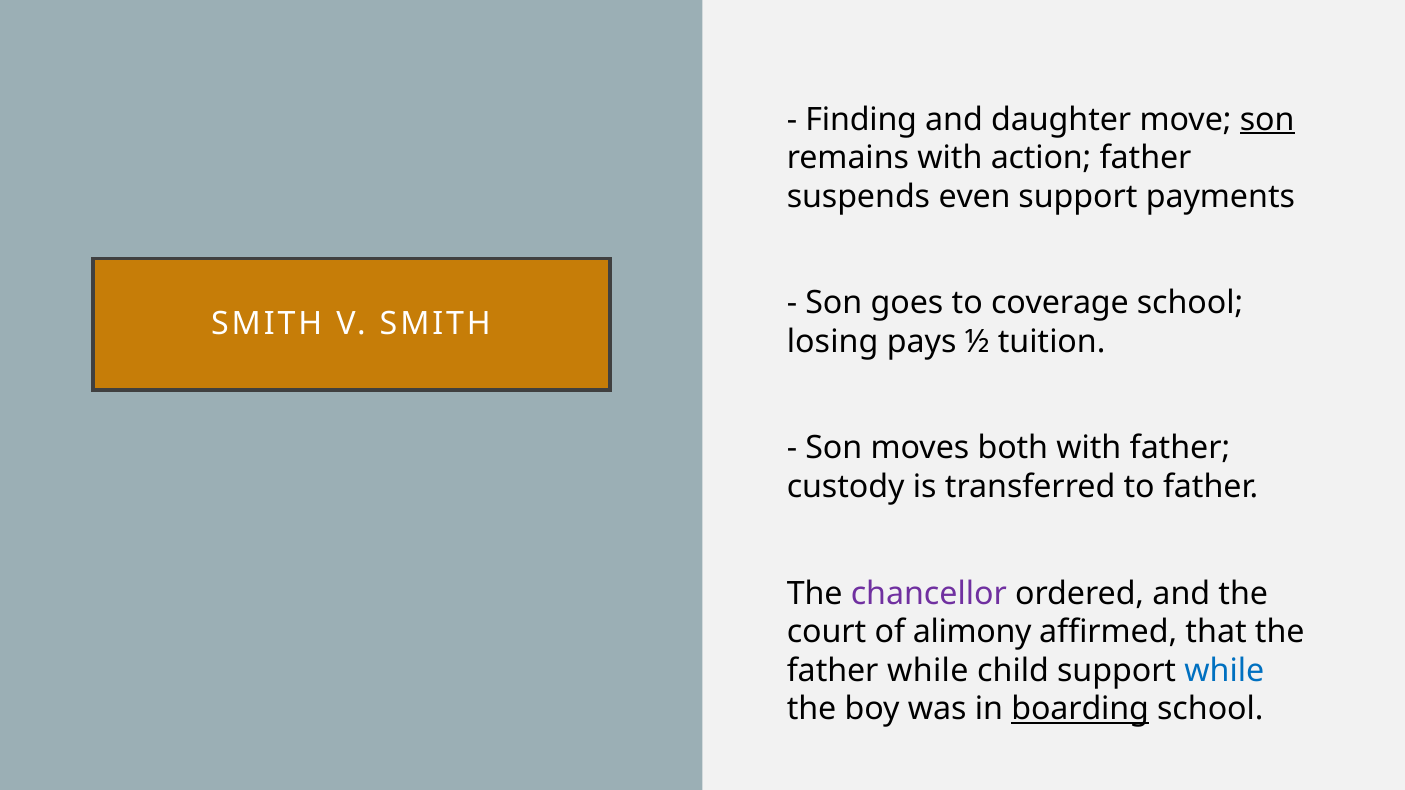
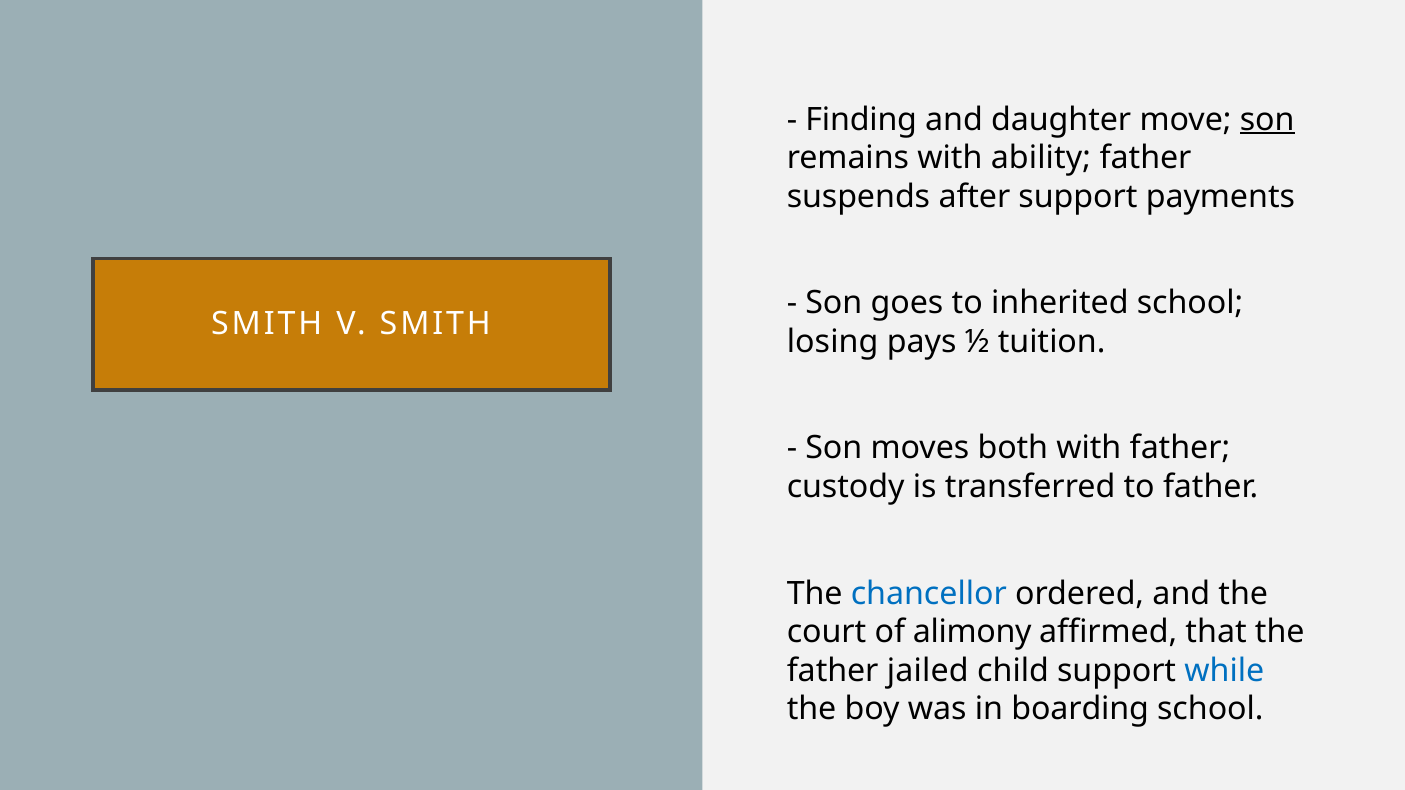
action: action -> ability
even: even -> after
coverage: coverage -> inherited
chancellor colour: purple -> blue
father while: while -> jailed
boarding underline: present -> none
